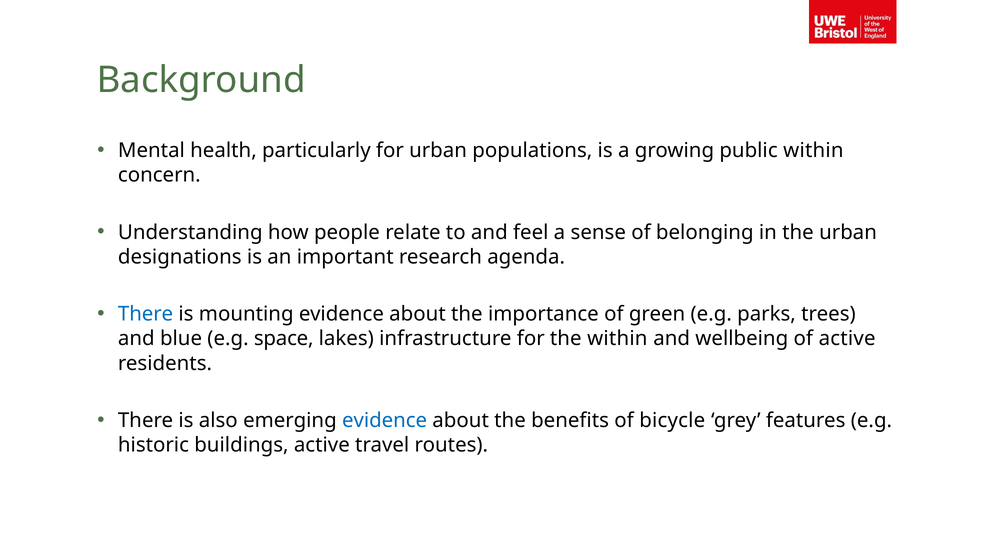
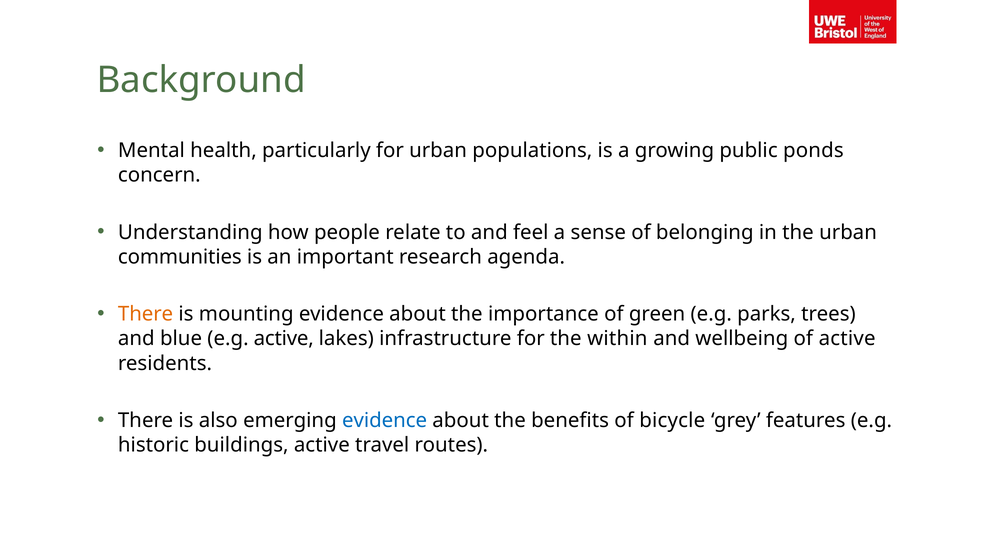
public within: within -> ponds
designations: designations -> communities
There at (146, 314) colour: blue -> orange
e.g space: space -> active
